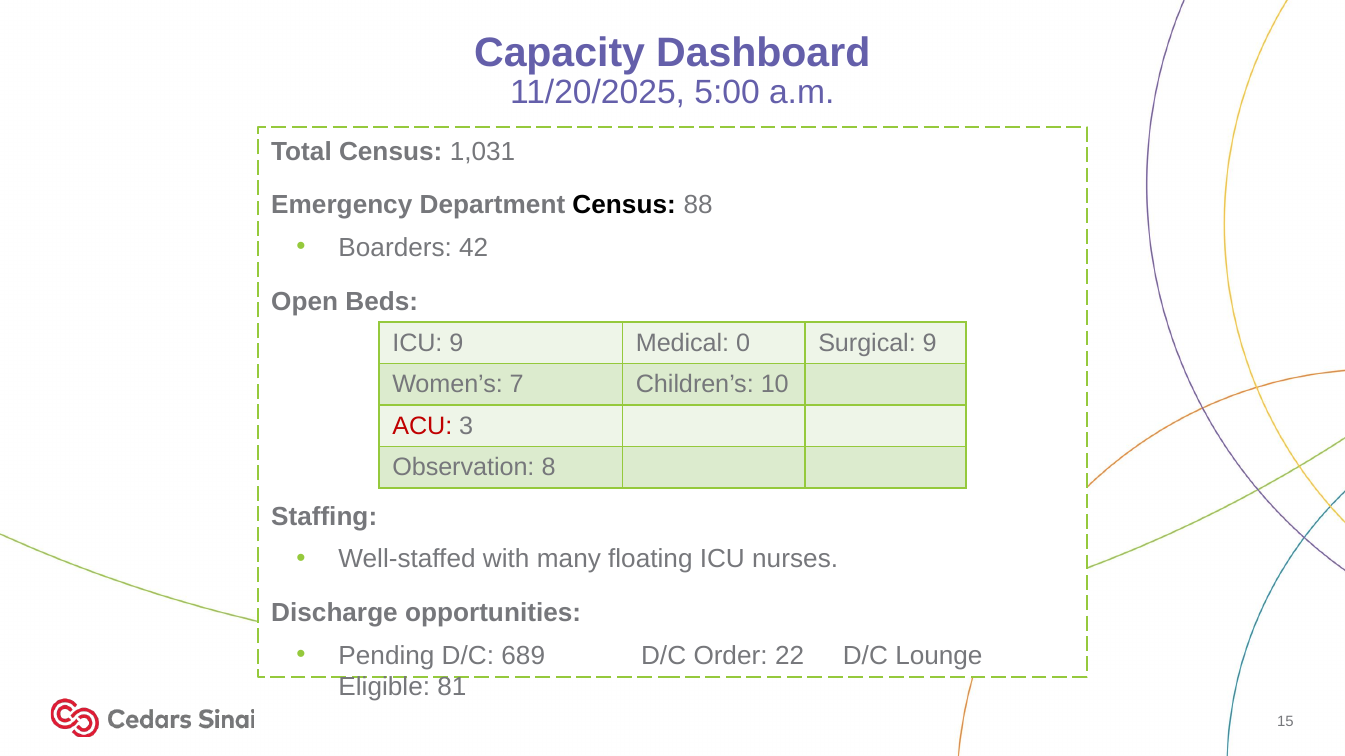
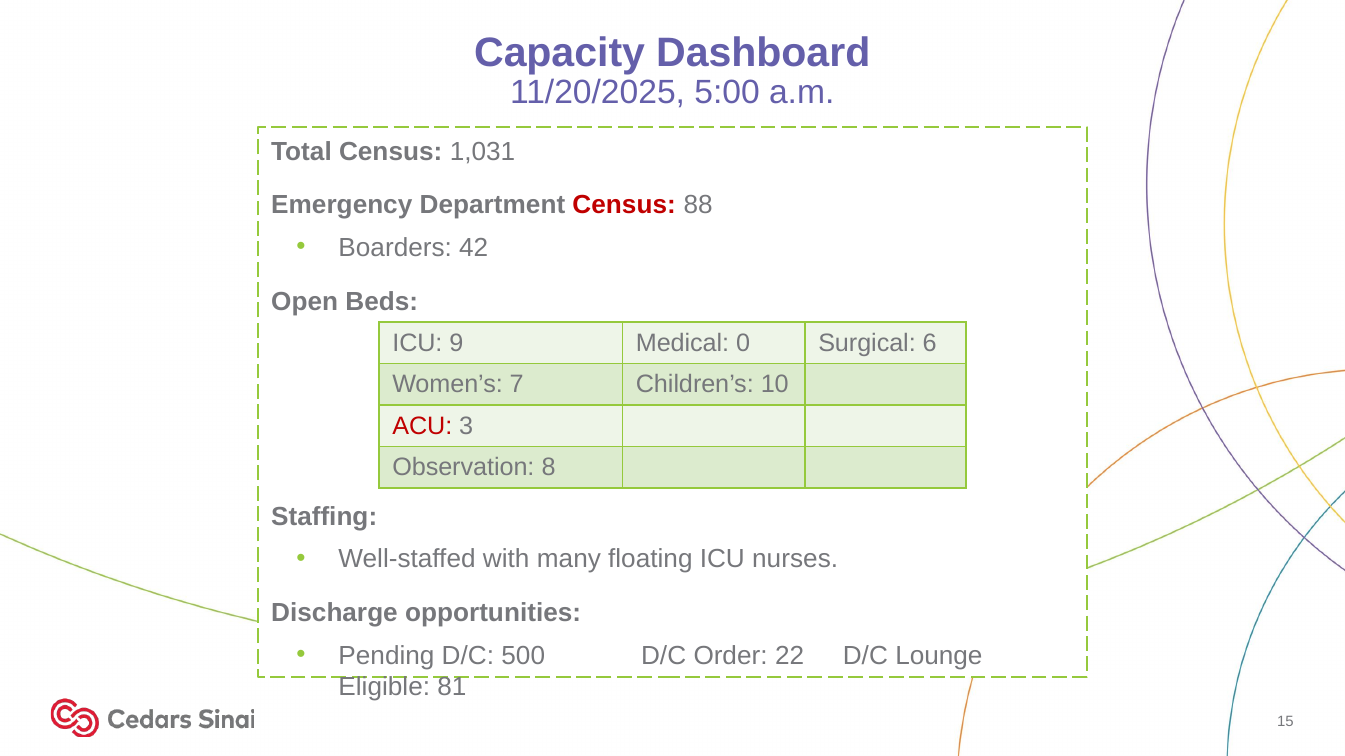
Census at (624, 205) colour: black -> red
Surgical 9: 9 -> 6
689: 689 -> 500
